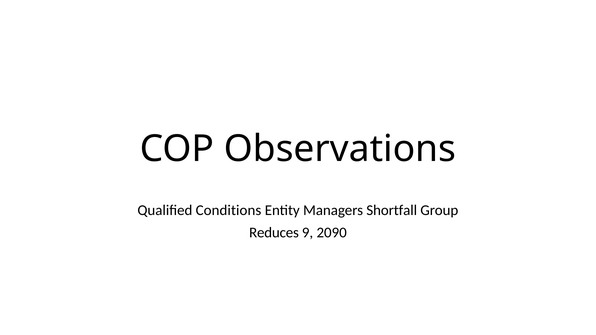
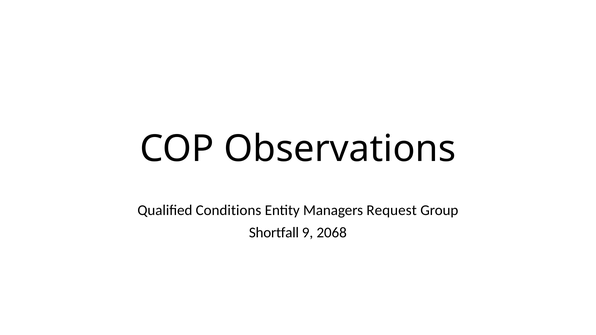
Shortfall: Shortfall -> Request
Reduces: Reduces -> Shortfall
2090: 2090 -> 2068
